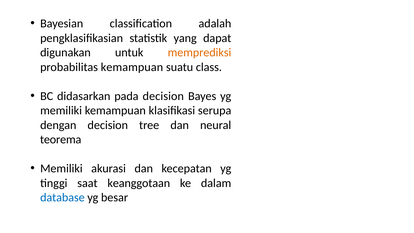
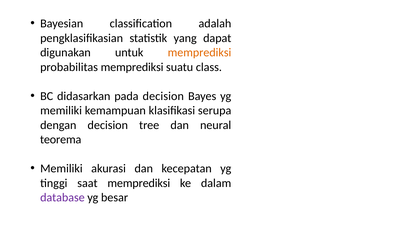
probabilitas kemampuan: kemampuan -> memprediksi
saat keanggotaan: keanggotaan -> memprediksi
database colour: blue -> purple
